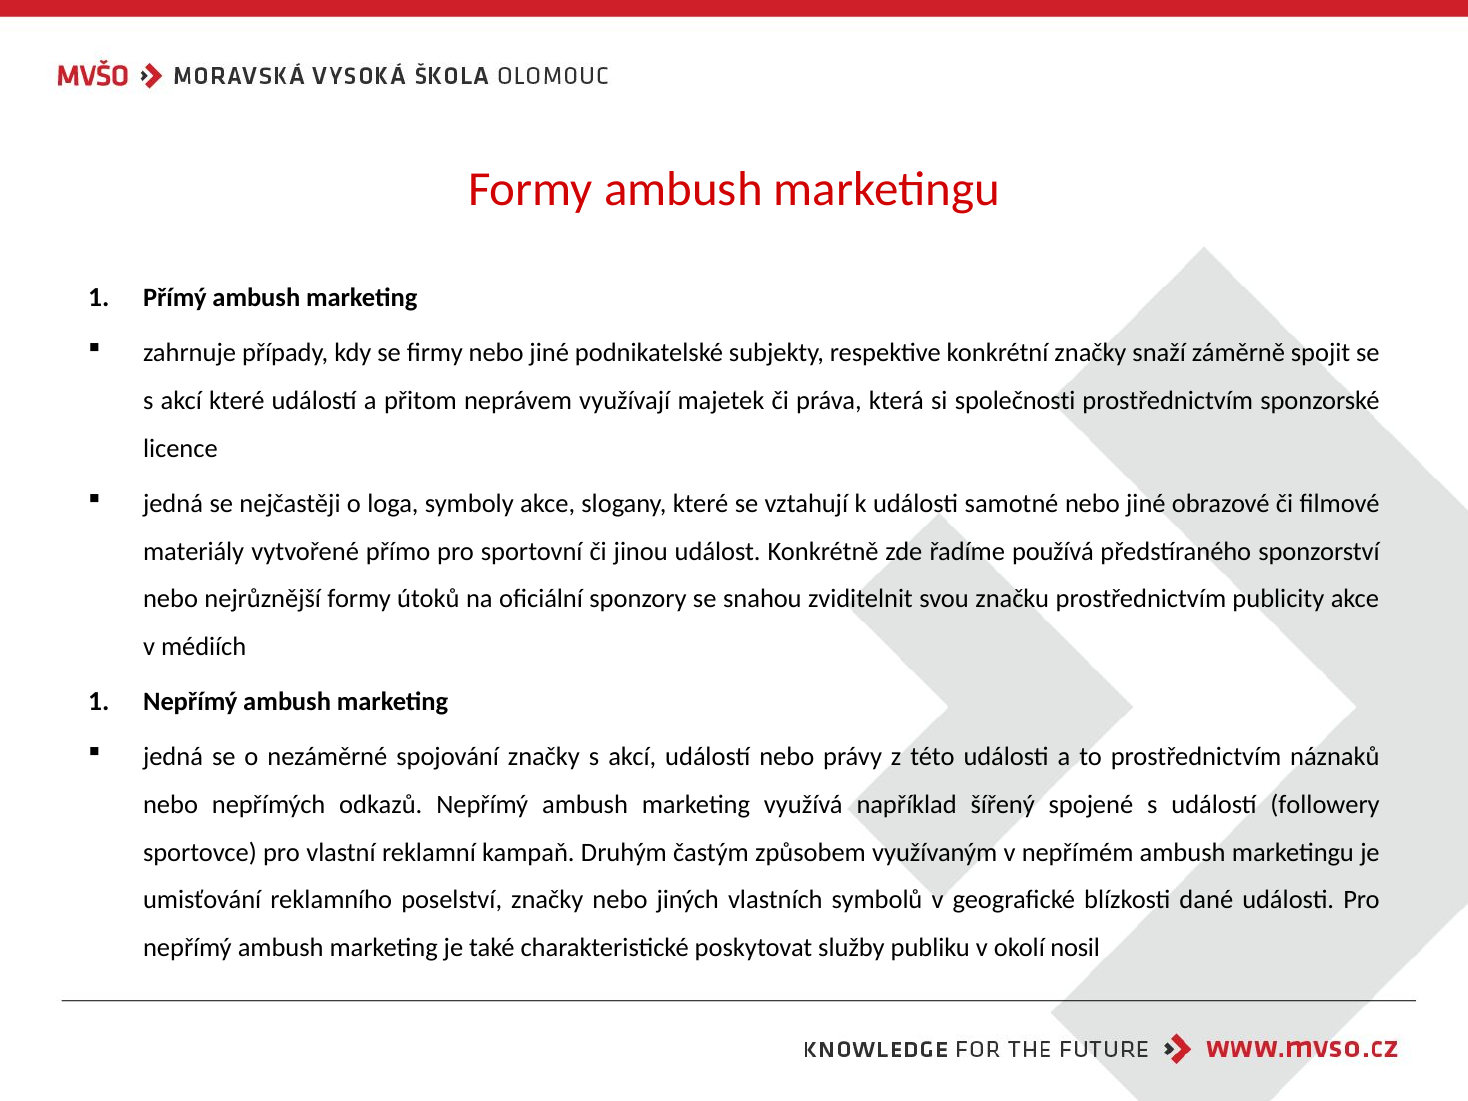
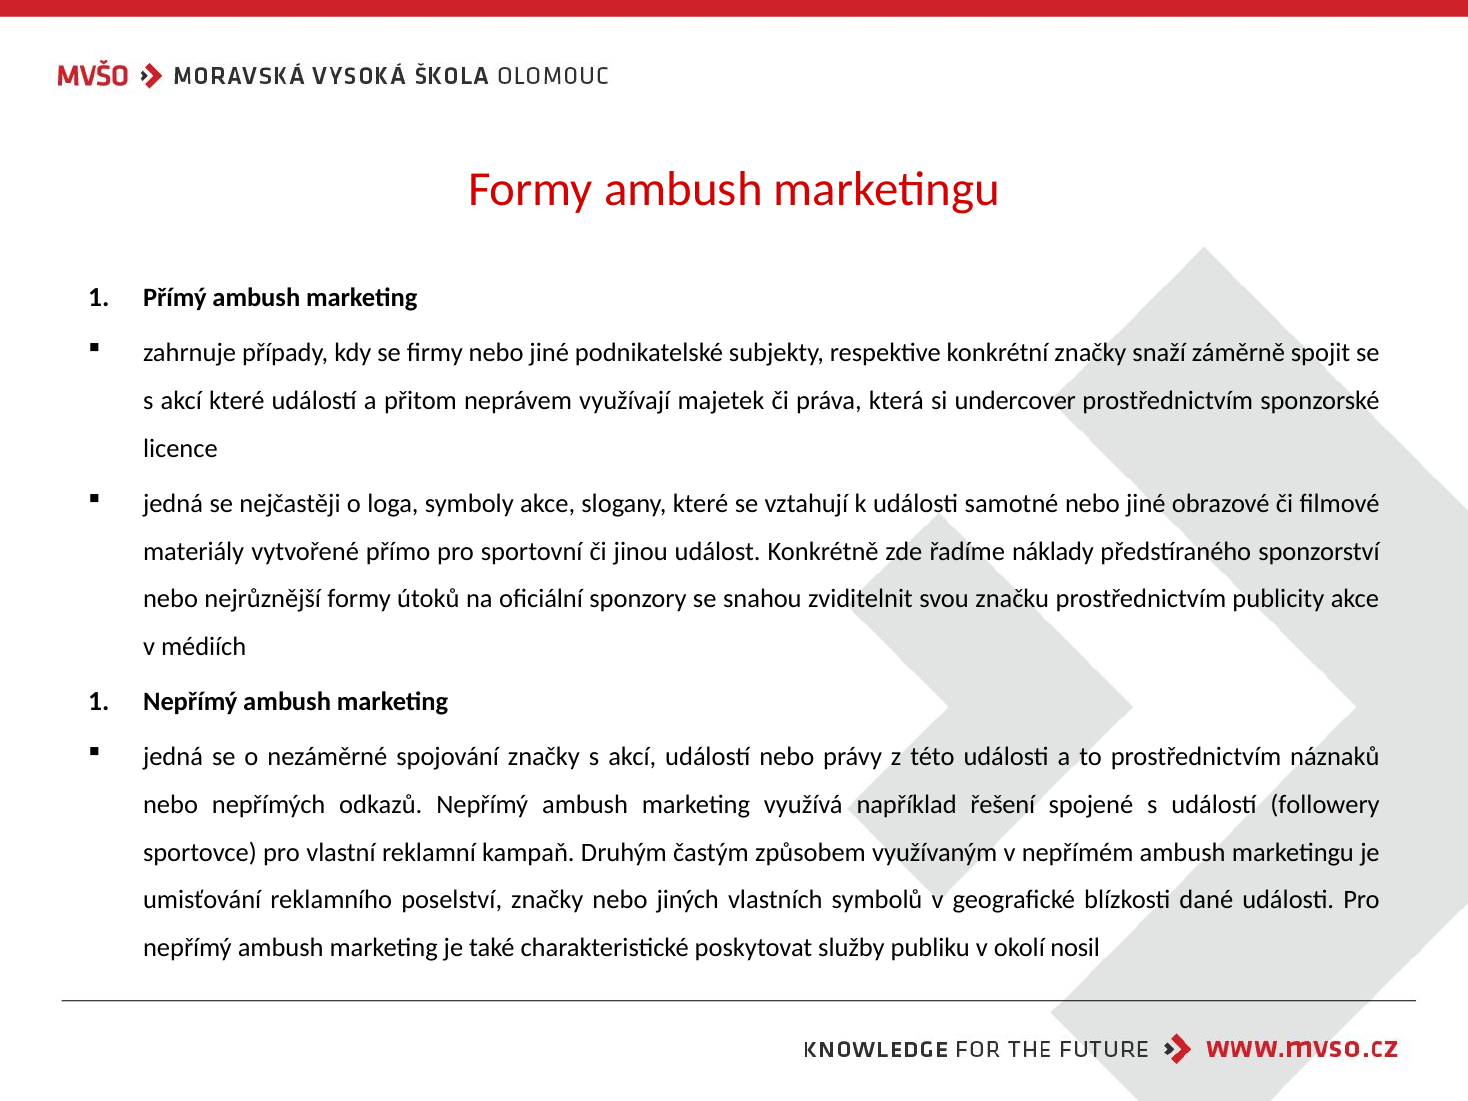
společnosti: společnosti -> undercover
používá: používá -> náklady
šířený: šířený -> řešení
